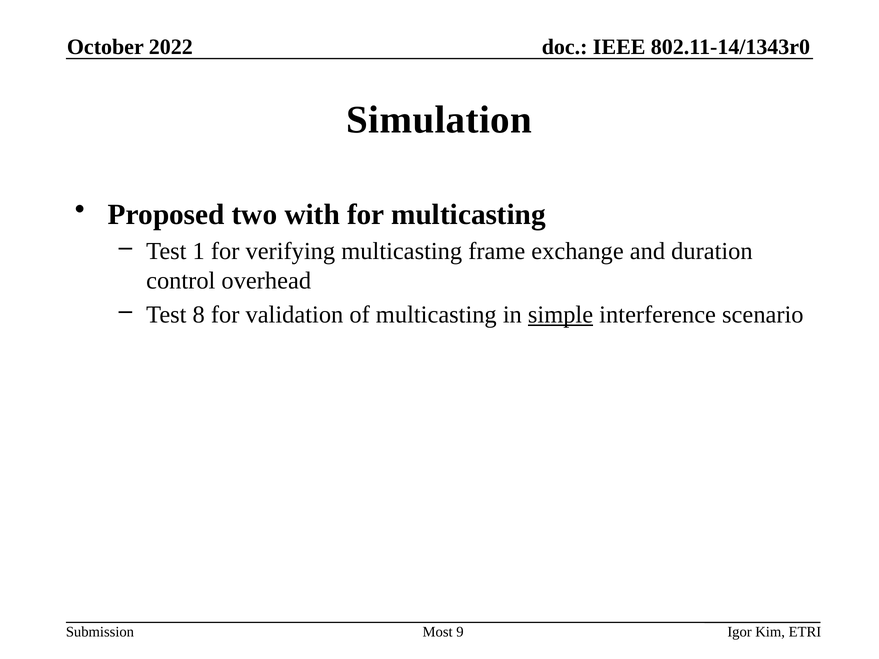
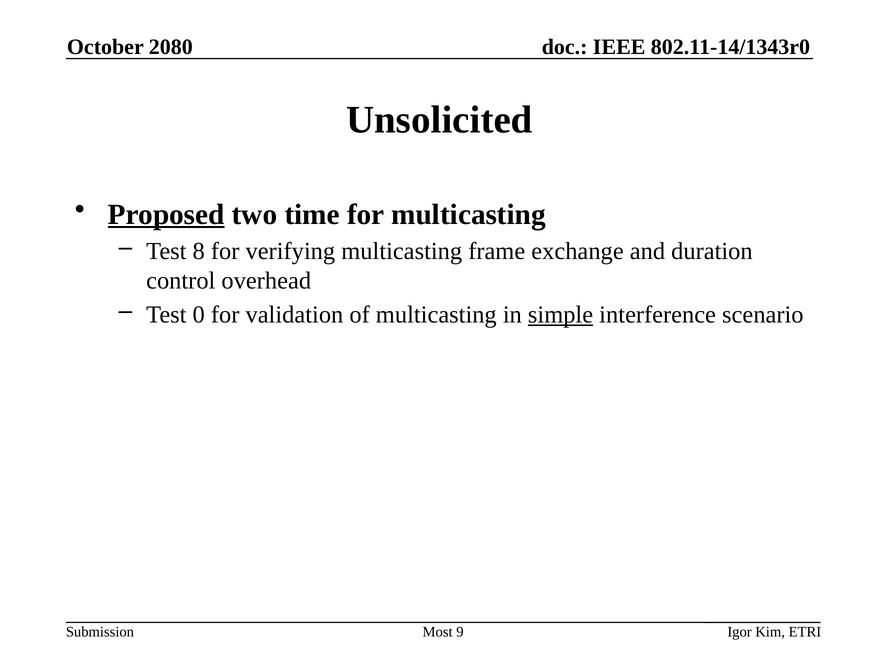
2022: 2022 -> 2080
Simulation: Simulation -> Unsolicited
Proposed underline: none -> present
with: with -> time
1: 1 -> 8
8: 8 -> 0
